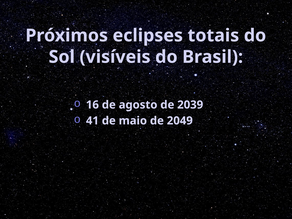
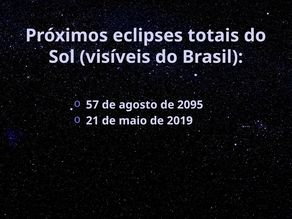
16: 16 -> 57
2039: 2039 -> 2095
41: 41 -> 21
2049: 2049 -> 2019
